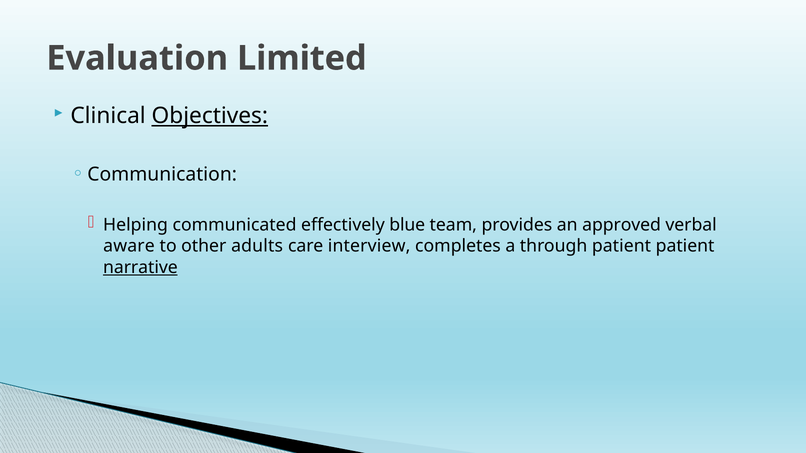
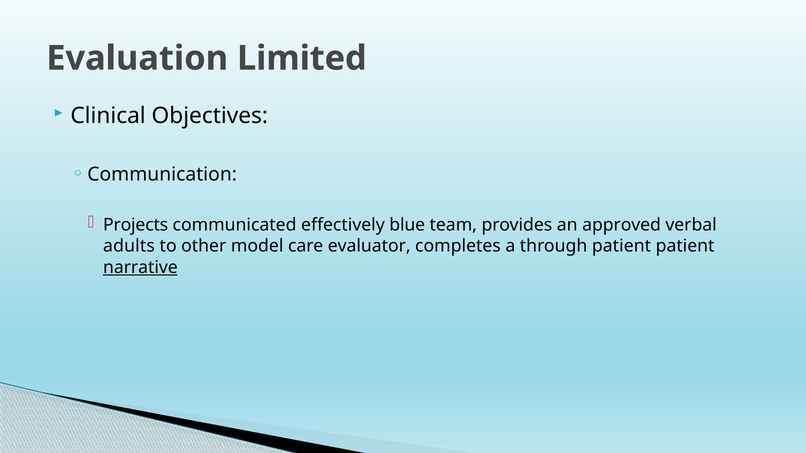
Objectives underline: present -> none
Helping: Helping -> Projects
aware: aware -> adults
adults: adults -> model
interview: interview -> evaluator
